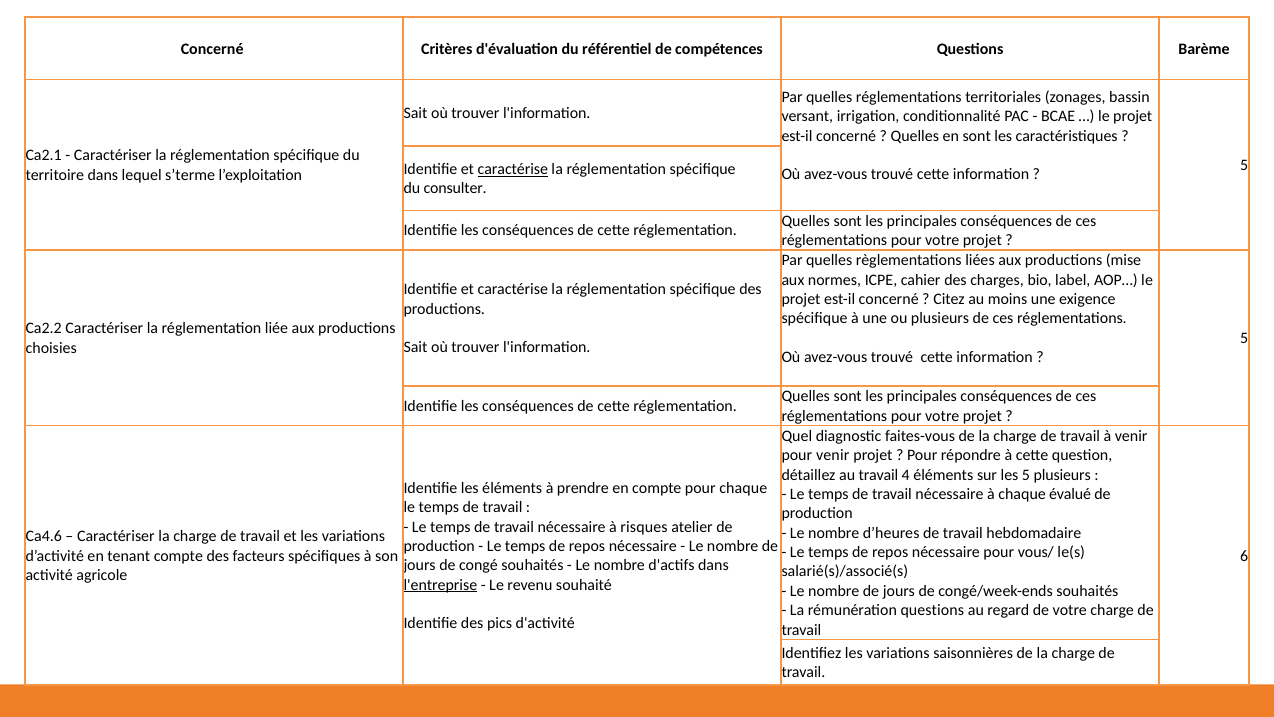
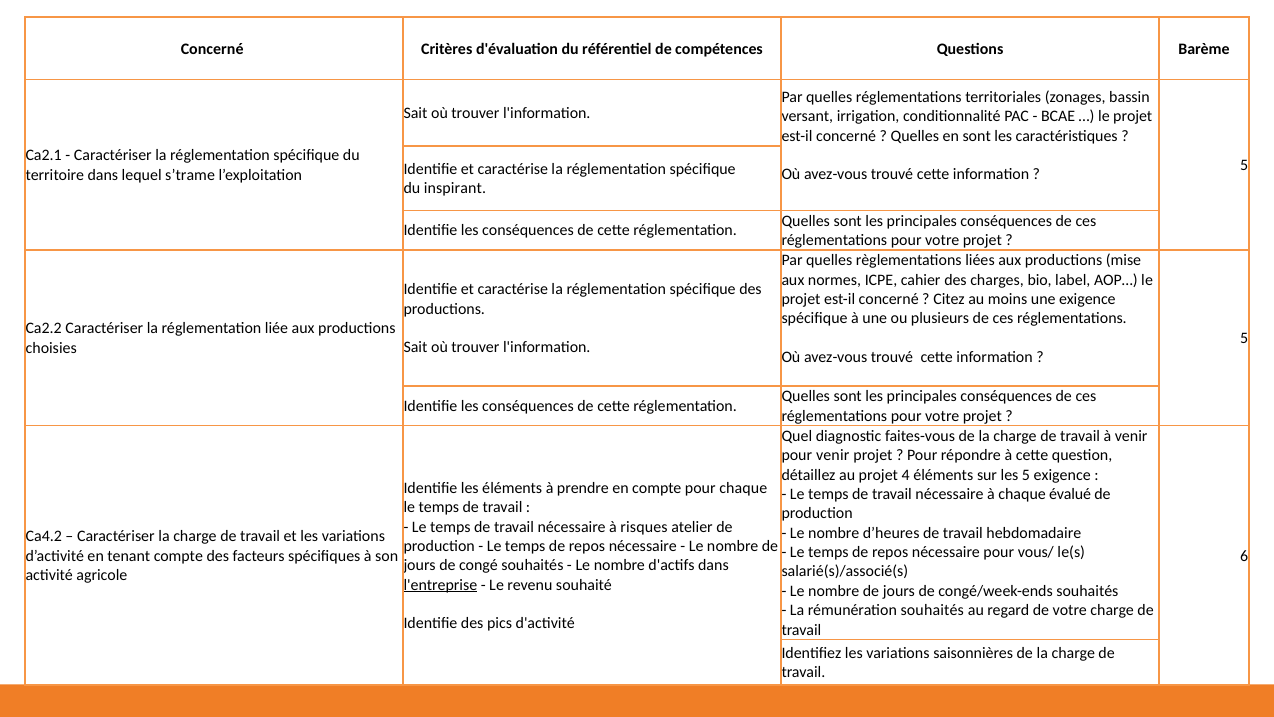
caractérise at (513, 169) underline: present -> none
s’terme: s’terme -> s’trame
consulter: consulter -> inspirant
au travail: travail -> projet
5 plusieurs: plusieurs -> exigence
Ca4.6: Ca4.6 -> Ca4.2
rémunération questions: questions -> souhaités
